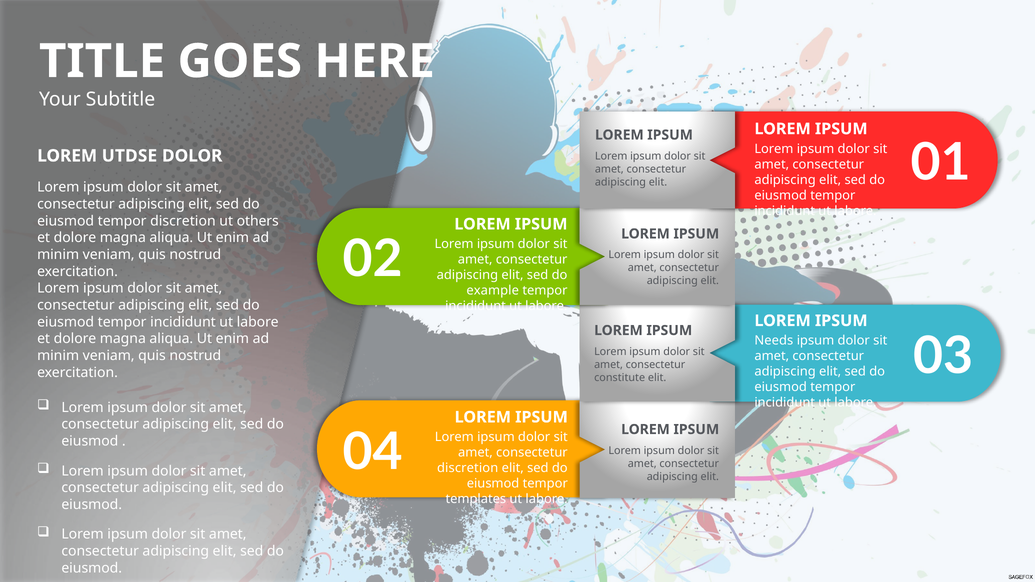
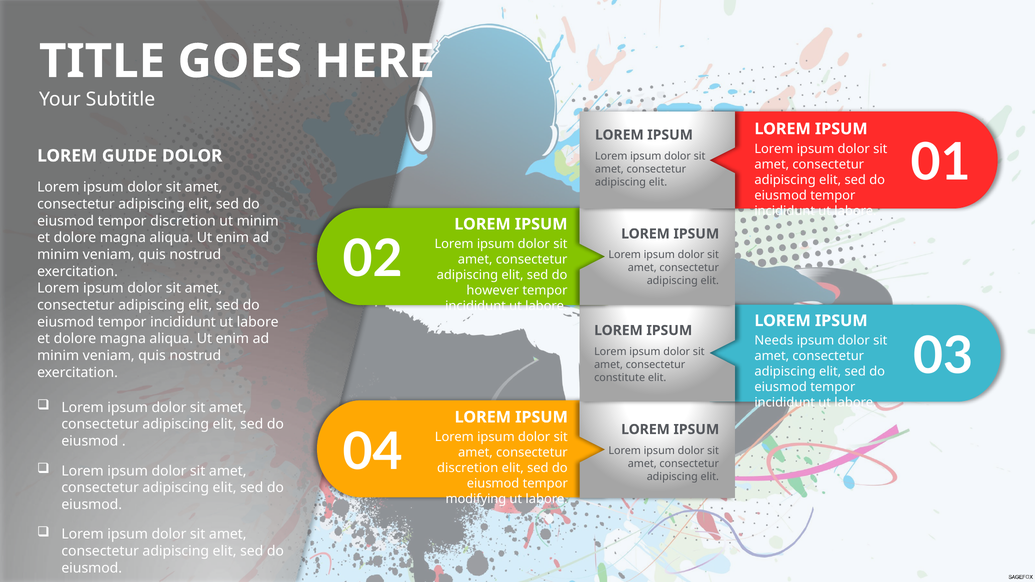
UTDSE: UTDSE -> GUIDE
ut others: others -> minim
example: example -> however
templates: templates -> modifying
